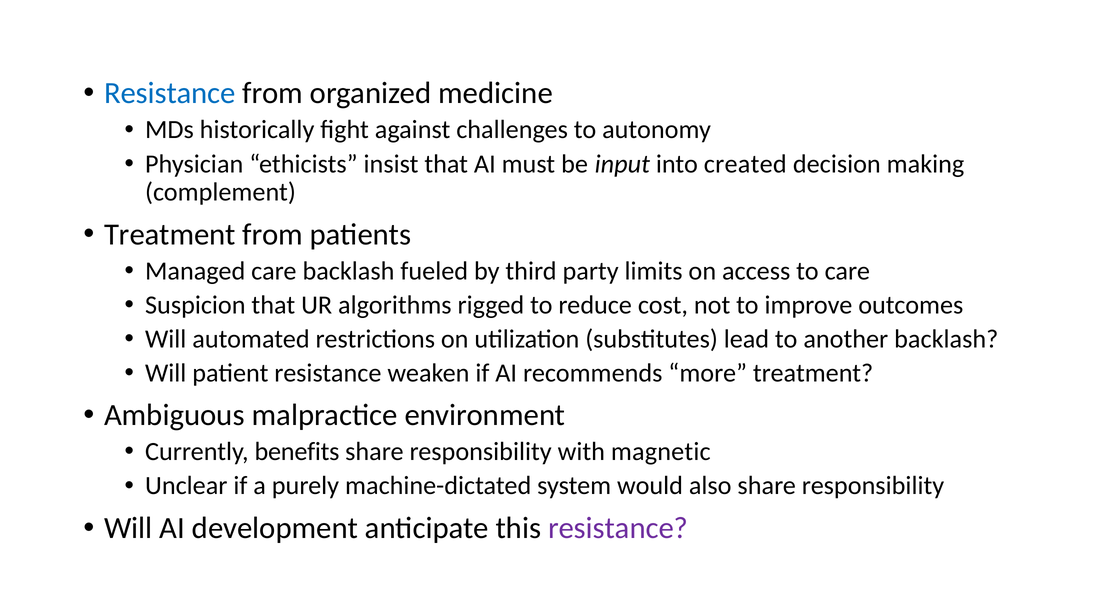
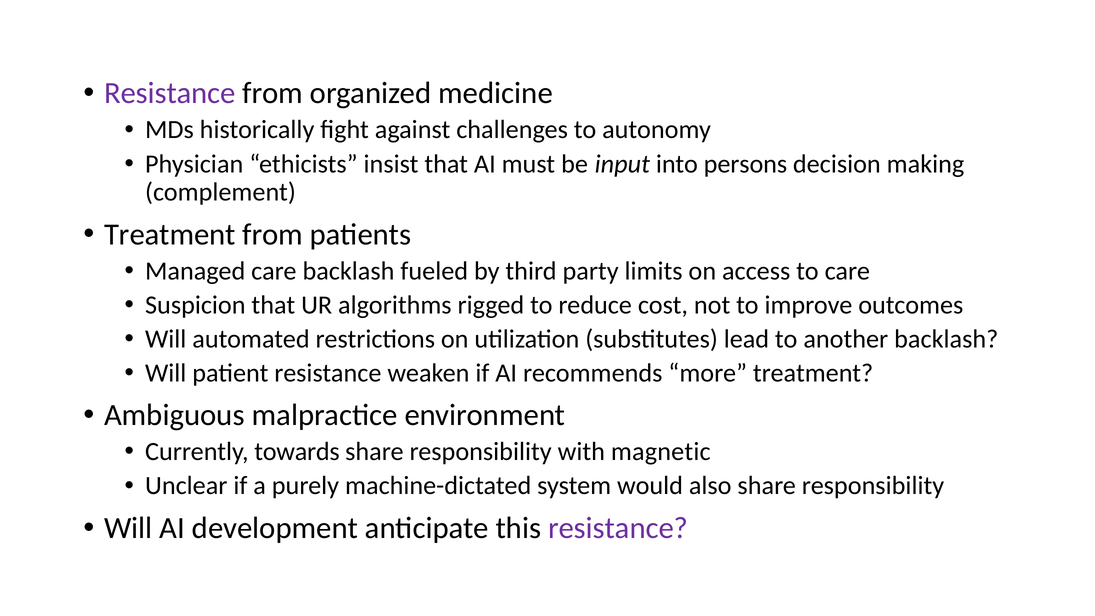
Resistance at (170, 93) colour: blue -> purple
created: created -> persons
benefits: benefits -> towards
